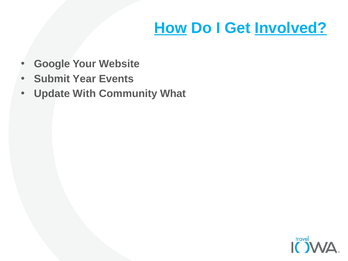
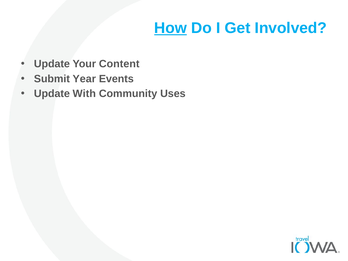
Involved underline: present -> none
Google at (52, 64): Google -> Update
Website: Website -> Content
What: What -> Uses
